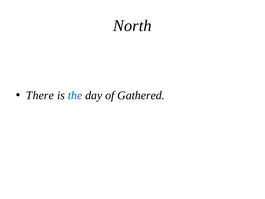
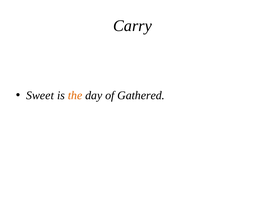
North: North -> Carry
There: There -> Sweet
the colour: blue -> orange
